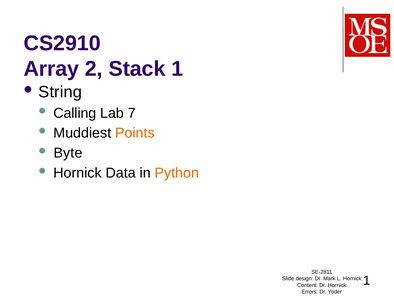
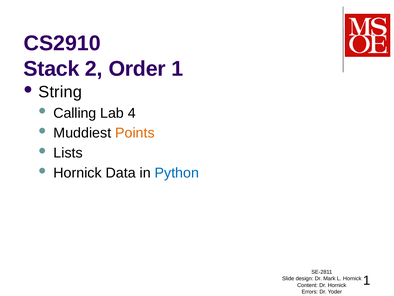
Array: Array -> Stack
Stack: Stack -> Order
7: 7 -> 4
Byte: Byte -> Lists
Python colour: orange -> blue
